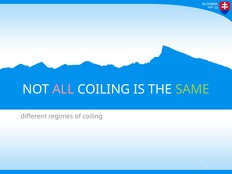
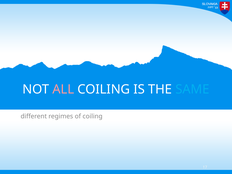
SAME colour: light green -> light blue
